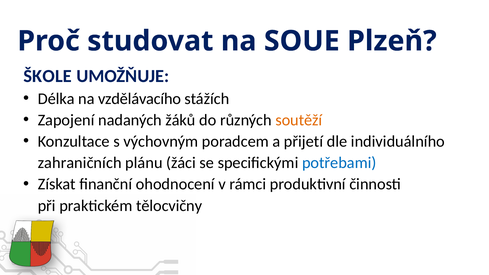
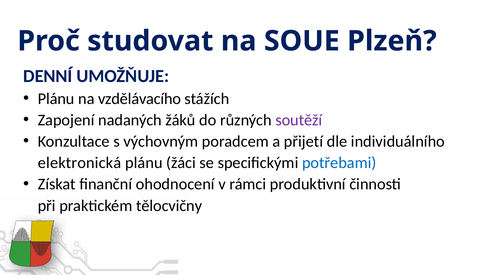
ŠKOLE: ŠKOLE -> DENNÍ
Délka at (56, 99): Délka -> Plánu
soutěží colour: orange -> purple
zahraničních: zahraničních -> elektronická
